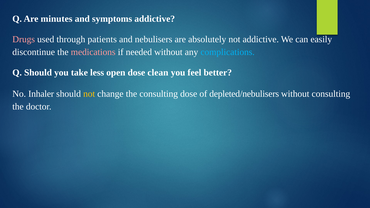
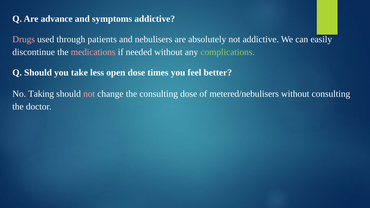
minutes: minutes -> advance
complications colour: light blue -> light green
clean: clean -> times
Inhaler: Inhaler -> Taking
not at (89, 94) colour: yellow -> pink
depleted/nebulisers: depleted/nebulisers -> metered/nebulisers
